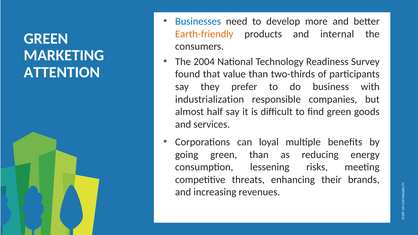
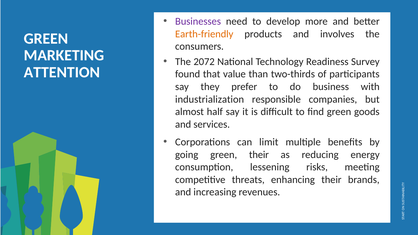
Businesses colour: blue -> purple
internal: internal -> involves
2004: 2004 -> 2072
loyal: loyal -> limit
green than: than -> their
